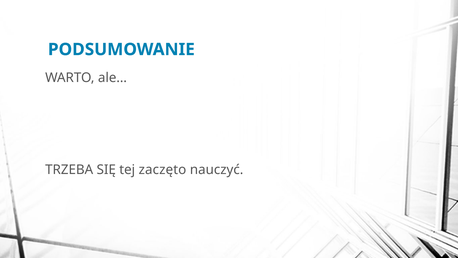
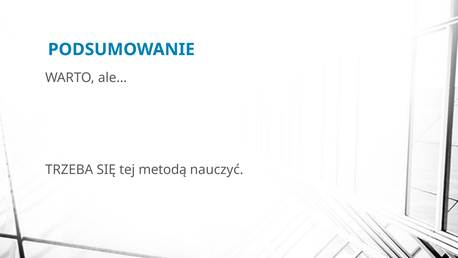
zaczęto: zaczęto -> metodą
